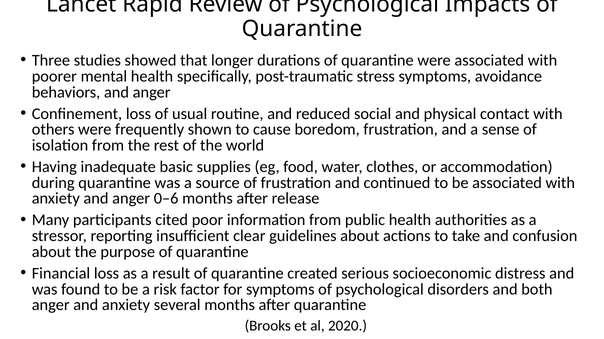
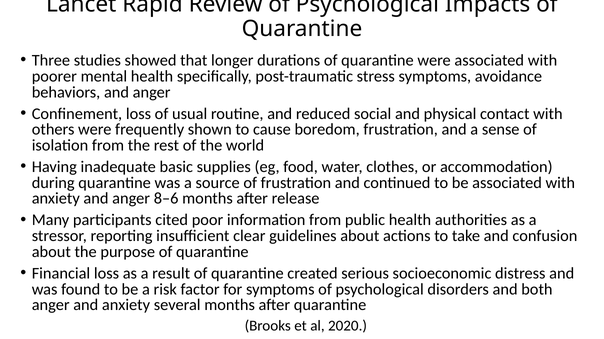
0–6: 0–6 -> 8–6
